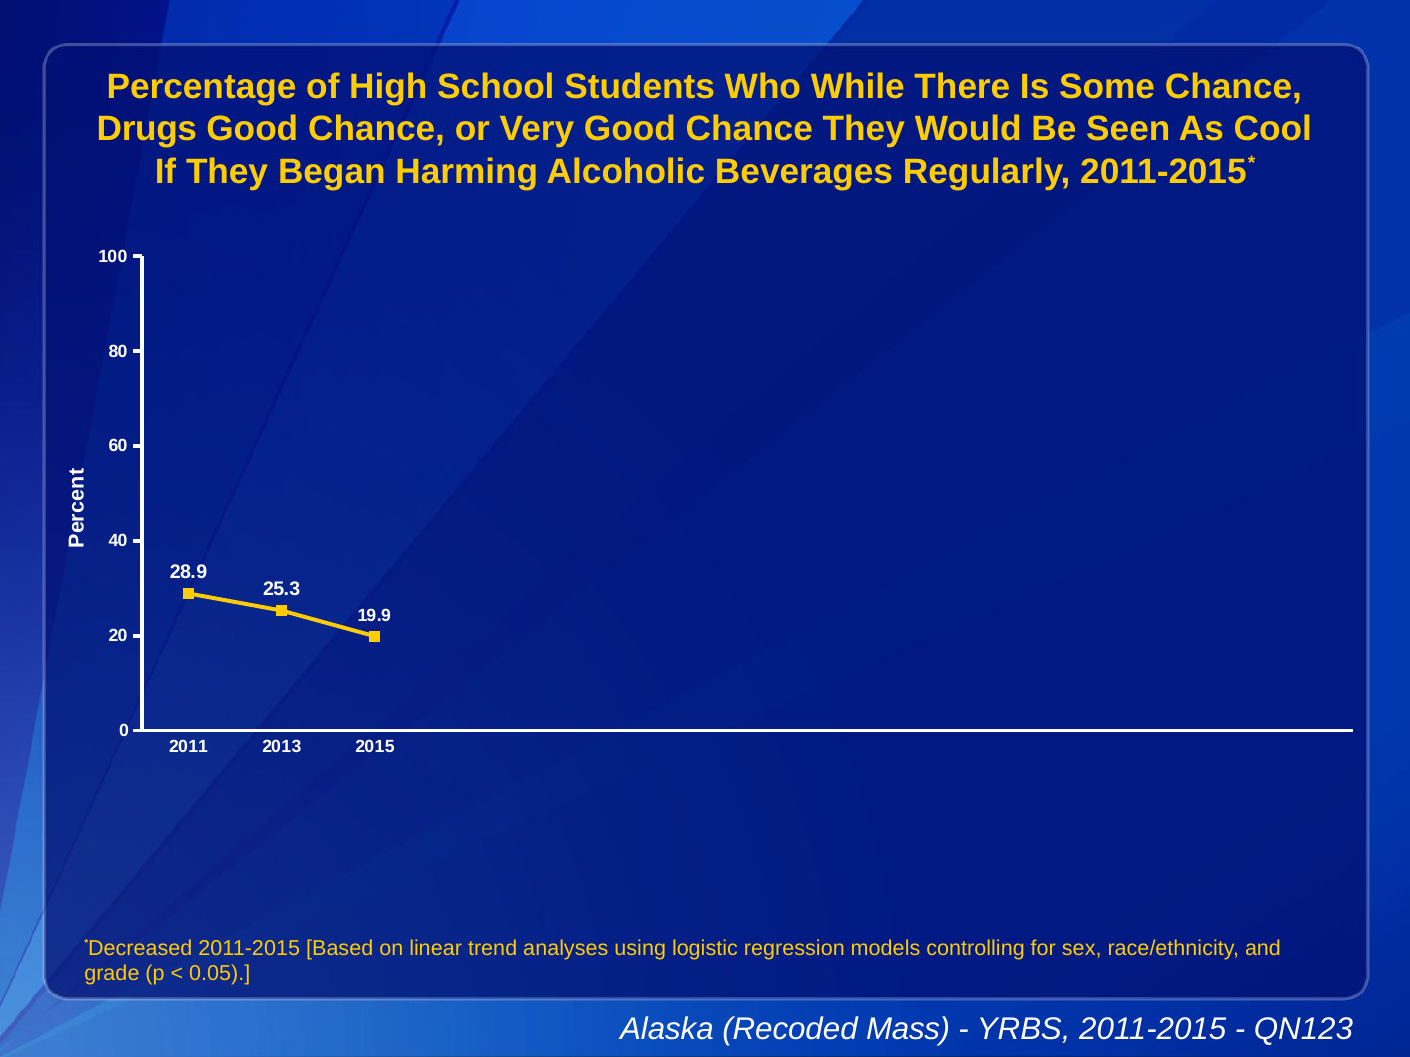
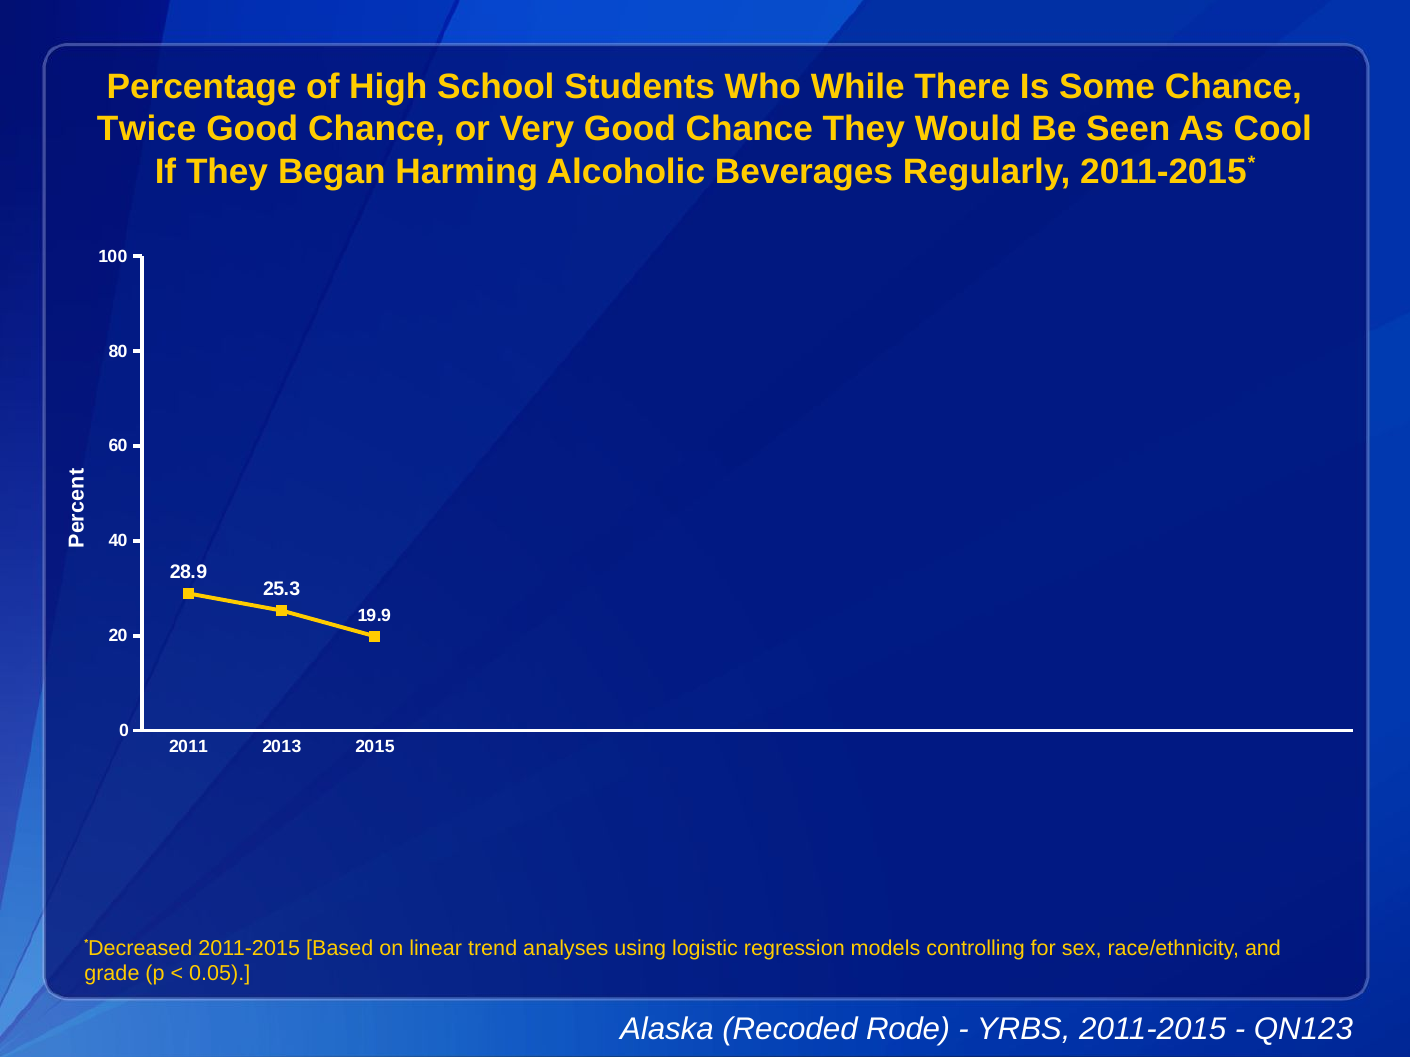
Drugs: Drugs -> Twice
Mass: Mass -> Rode
